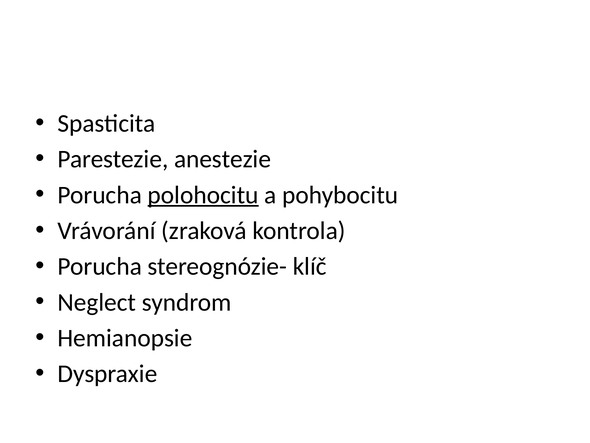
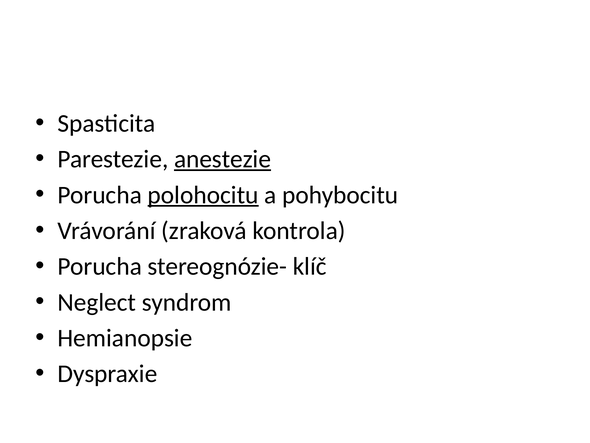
anestezie underline: none -> present
